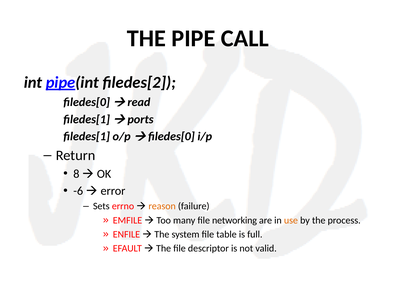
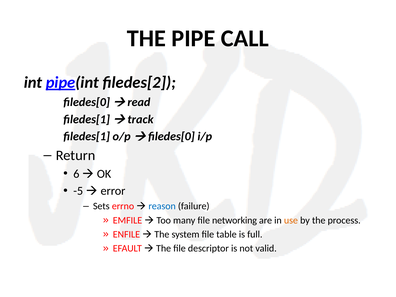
ports: ports -> track
8: 8 -> 6
-6: -6 -> -5
reason colour: orange -> blue
